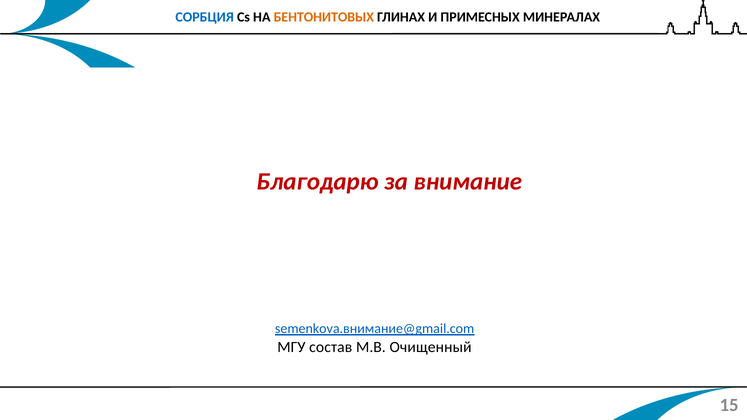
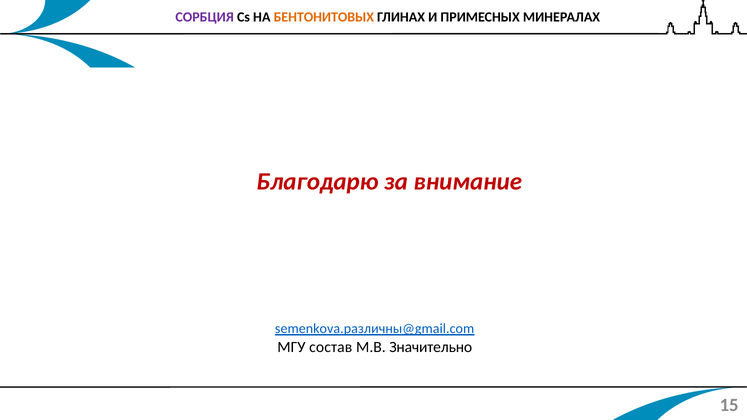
СОРБЦИЯ colour: blue -> purple
semenkova.внимание@gmail.com: semenkova.внимание@gmail.com -> semenkova.различны@gmail.com
Очищенный: Очищенный -> Значительно
